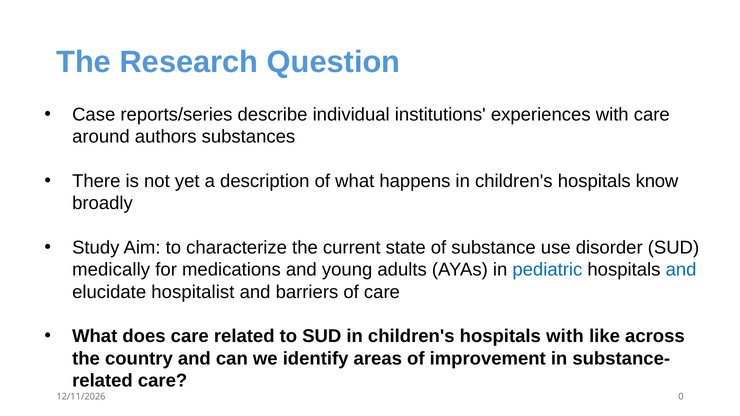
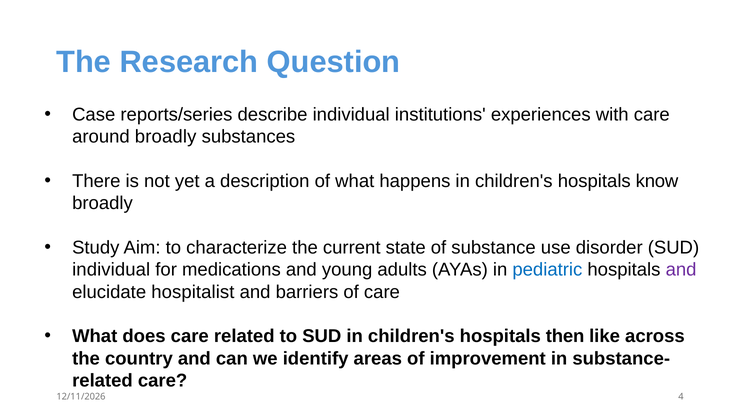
around authors: authors -> broadly
medically at (111, 270): medically -> individual
and at (681, 270) colour: blue -> purple
hospitals with: with -> then
0: 0 -> 4
